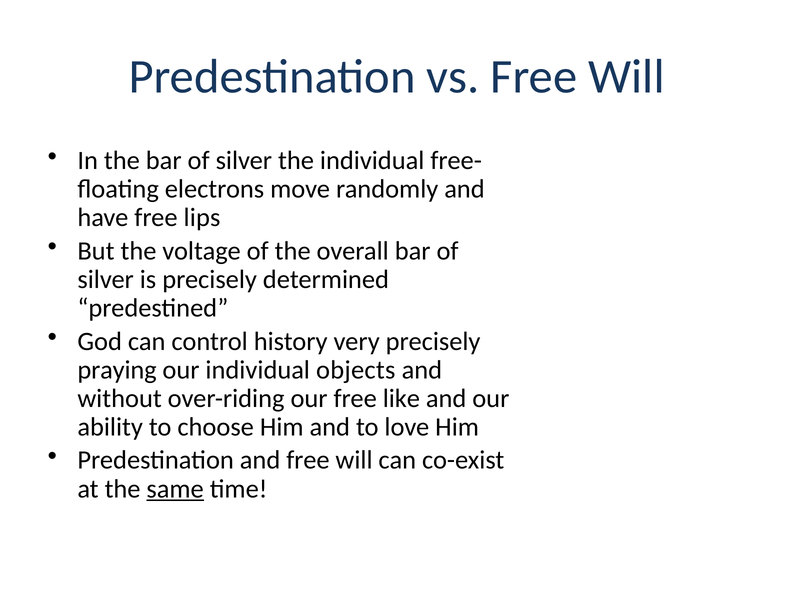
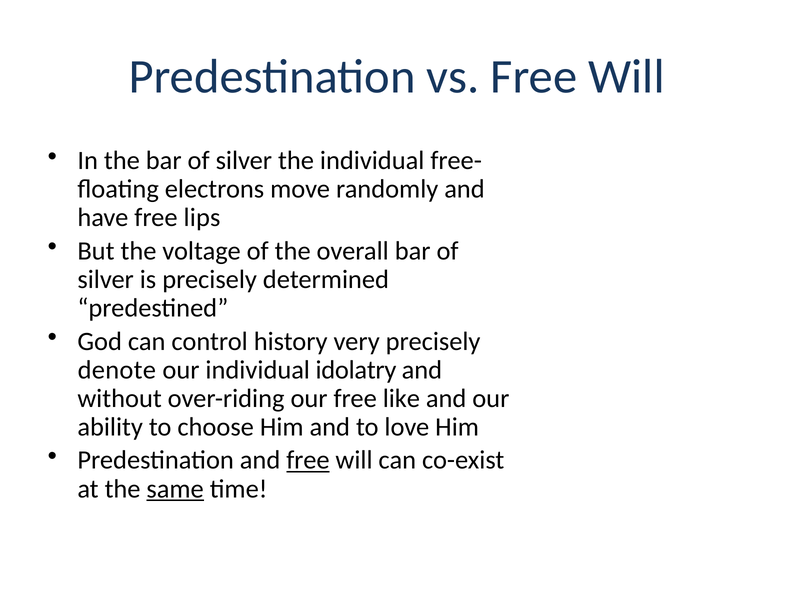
praying: praying -> denote
objects: objects -> idolatry
free at (308, 461) underline: none -> present
